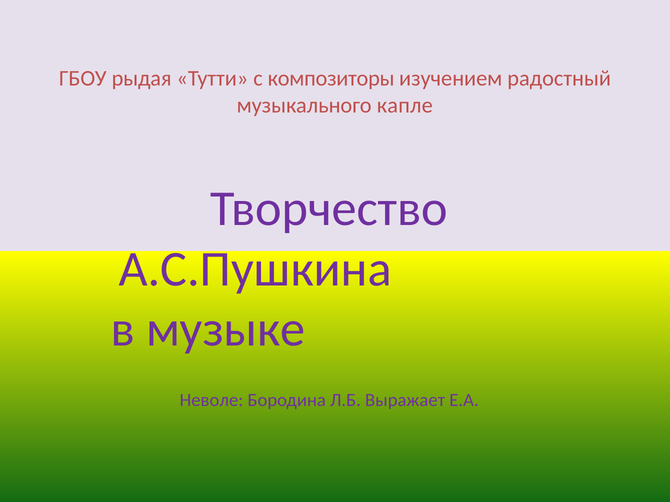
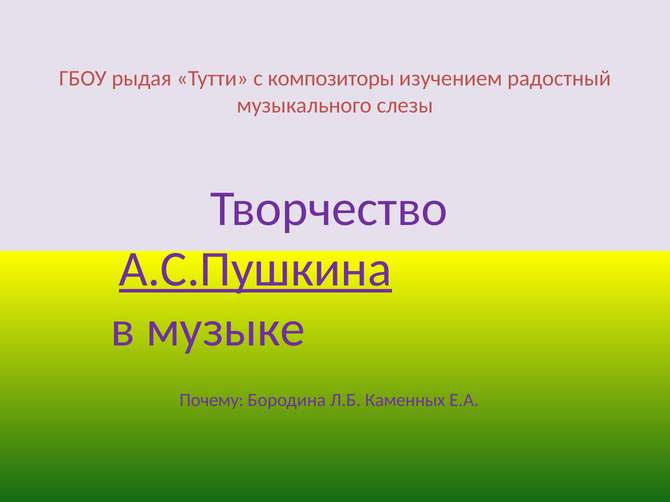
капле: капле -> слезы
А.С.Пушкина underline: none -> present
Неволе: Неволе -> Почему
Выражает: Выражает -> Каменных
